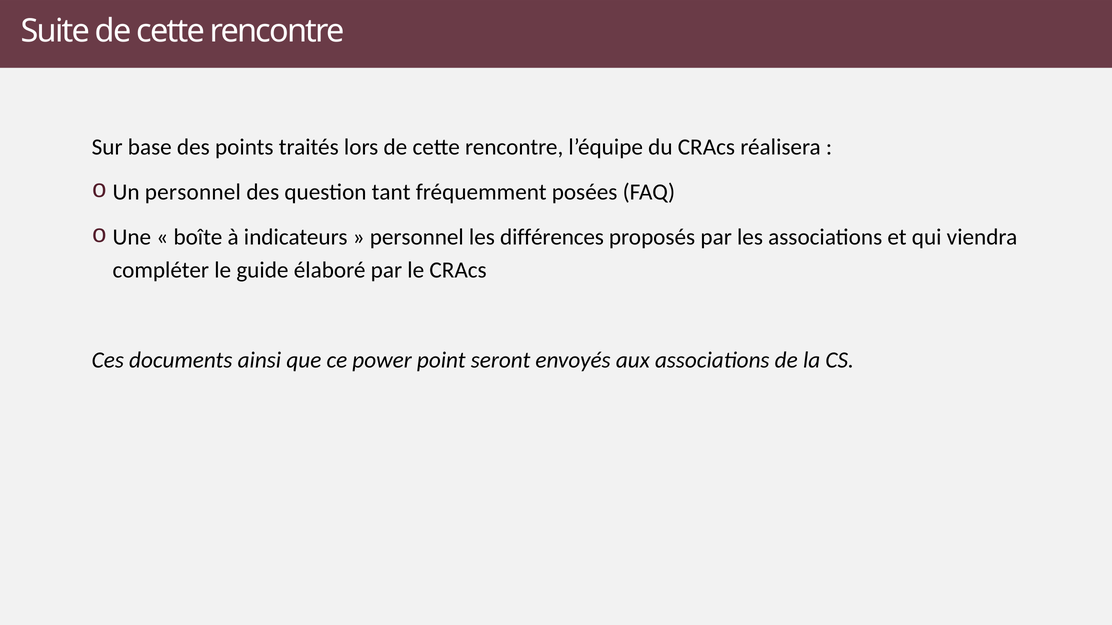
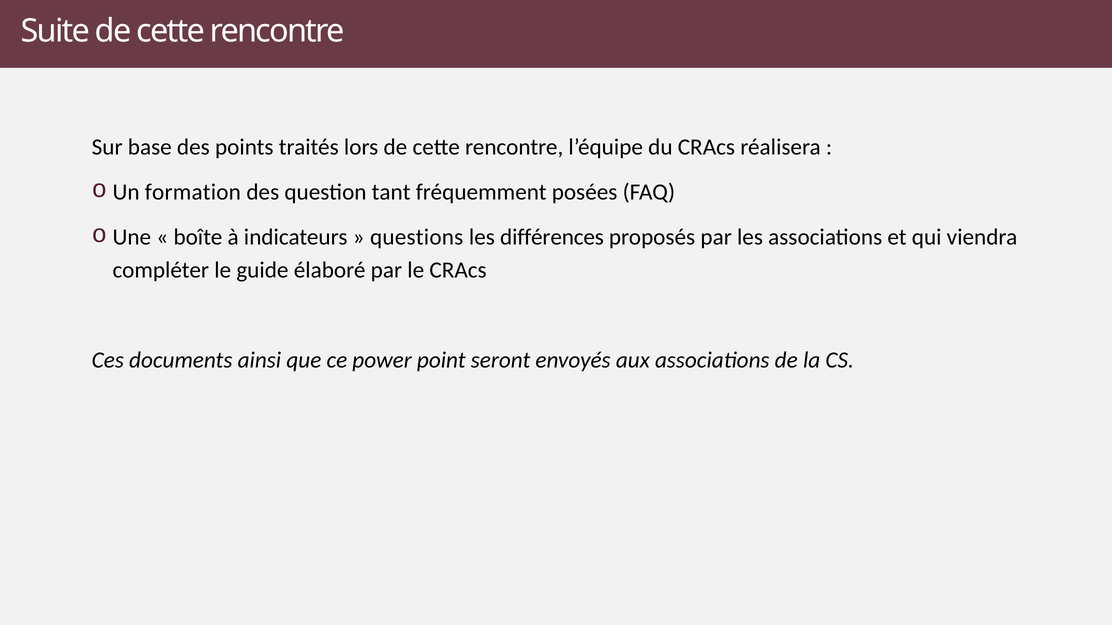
Un personnel: personnel -> formation
personnel at (417, 237): personnel -> questions
